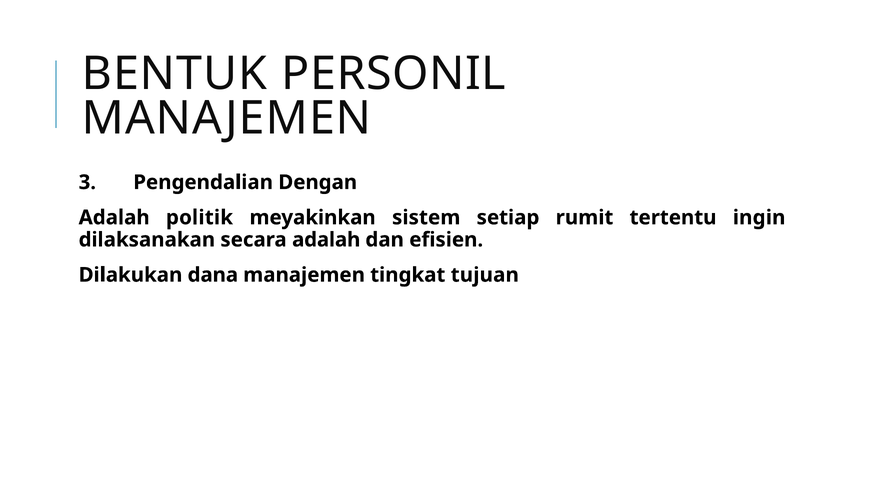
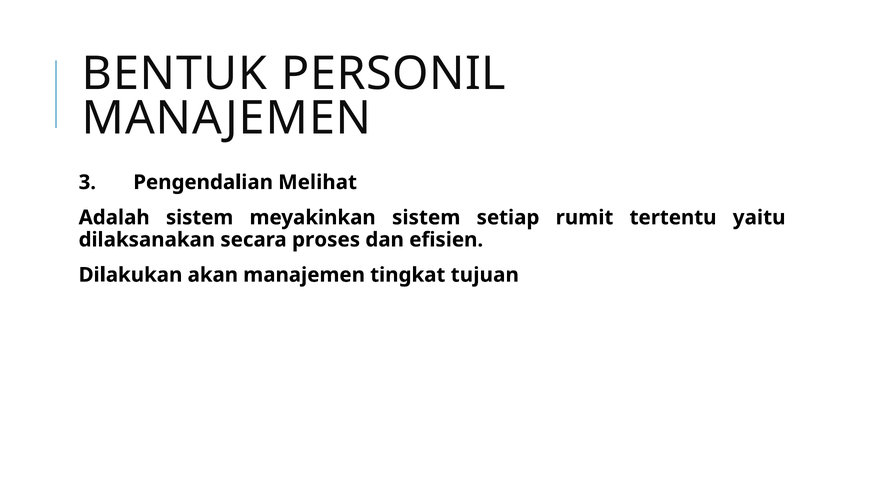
Dengan: Dengan -> Melihat
Adalah politik: politik -> sistem
ingin: ingin -> yaitu
secara adalah: adalah -> proses
dana: dana -> akan
